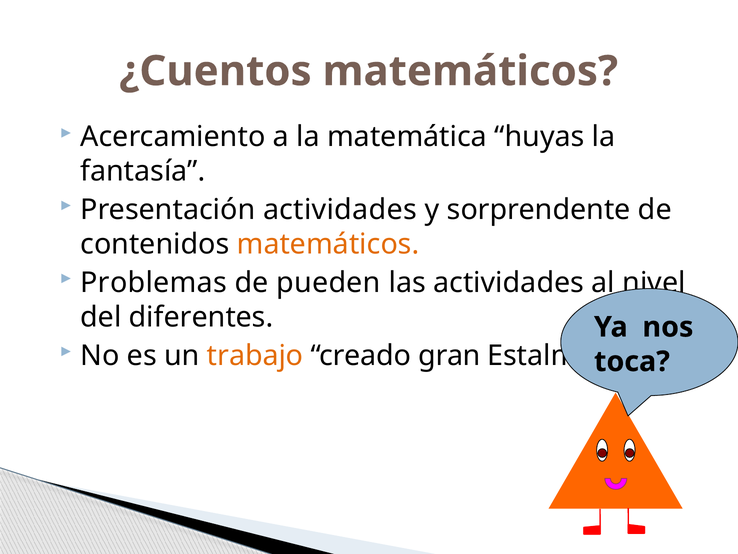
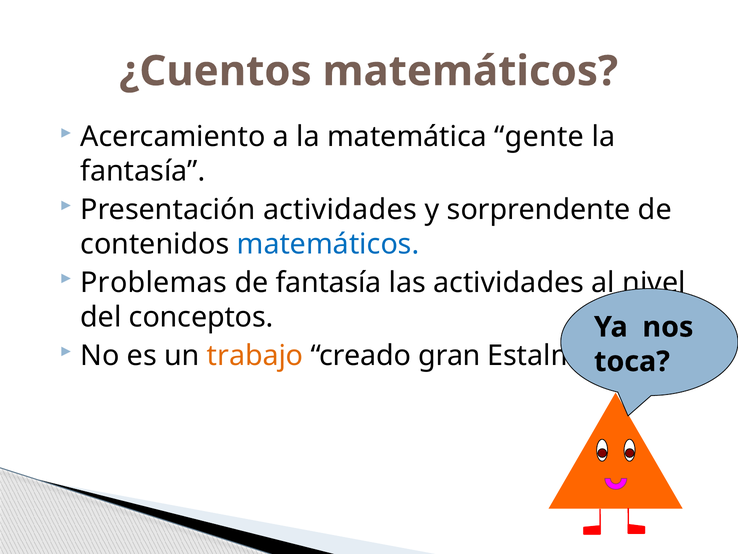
huyas: huyas -> gente
matemáticos at (328, 244) colour: orange -> blue
de pueden: pueden -> fantasía
diferentes: diferentes -> conceptos
